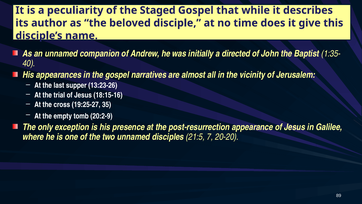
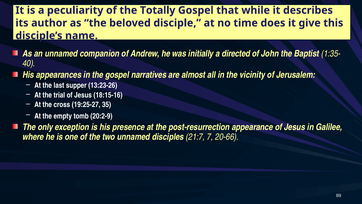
Staged: Staged -> Totally
21:5: 21:5 -> 21:7
20-20: 20-20 -> 20-66
